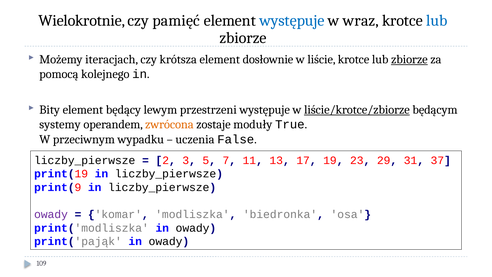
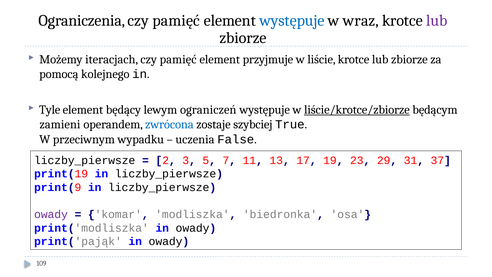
Wielokrotnie: Wielokrotnie -> Ograniczenia
lub at (437, 21) colour: blue -> purple
krótsza at (178, 59): krótsza -> pamięć
dosłownie: dosłownie -> przyjmuje
zbiorze at (409, 59) underline: present -> none
Bity: Bity -> Tyle
przestrzeni: przestrzeni -> ograniczeń
systemy: systemy -> zamieni
zwrócona colour: orange -> blue
moduły: moduły -> szybciej
